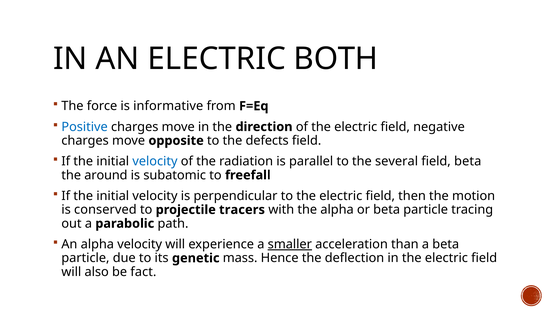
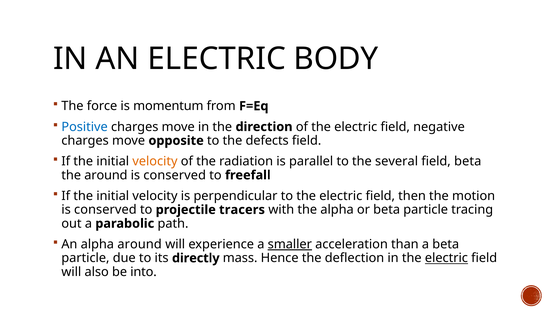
BOTH: BOTH -> BODY
informative: informative -> momentum
velocity at (155, 161) colour: blue -> orange
subatomic at (175, 175): subatomic -> conserved
alpha velocity: velocity -> around
genetic: genetic -> directly
electric at (446, 258) underline: none -> present
fact: fact -> into
